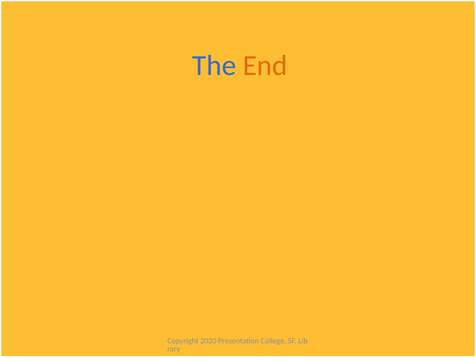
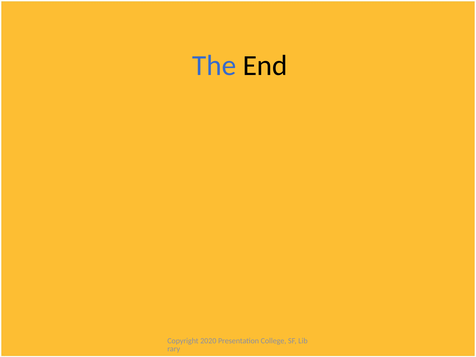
End colour: orange -> black
